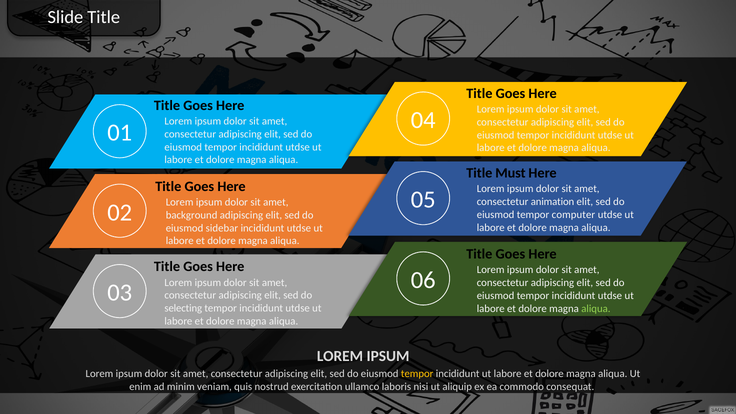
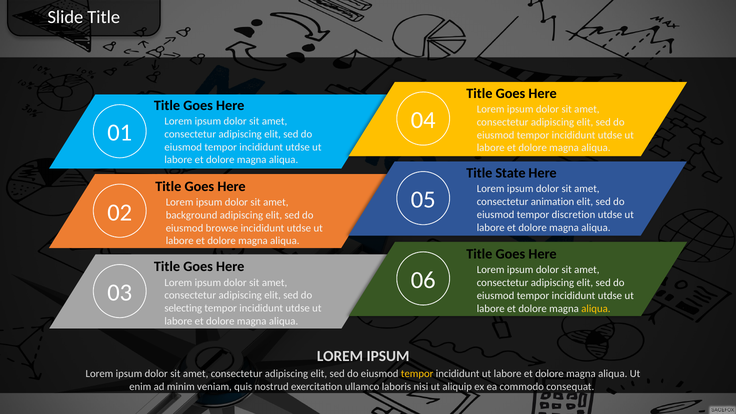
Must: Must -> State
computer: computer -> discretion
sidebar: sidebar -> browse
aliqua at (596, 309) colour: light green -> yellow
